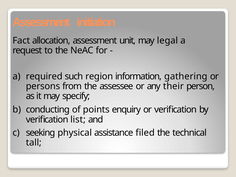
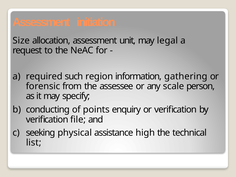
Fact: Fact -> Size
persons: persons -> forensic
their: their -> scale
list: list -> file
filed: filed -> high
tall: tall -> list
